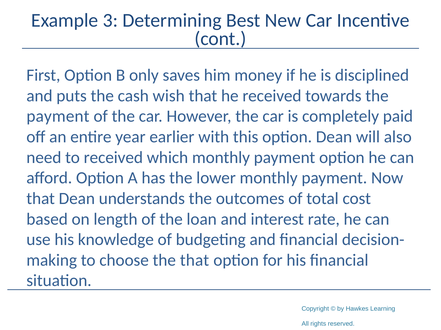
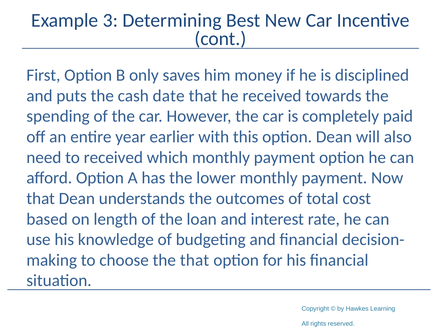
wish: wish -> date
payment at (58, 117): payment -> spending
